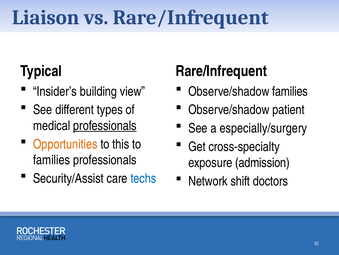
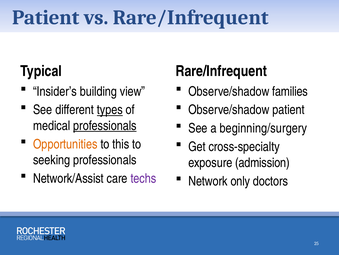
Liaison at (46, 18): Liaison -> Patient
types underline: none -> present
especially/surgery: especially/surgery -> beginning/surgery
families at (52, 160): families -> seeking
Security/Assist: Security/Assist -> Network/Assist
techs colour: blue -> purple
shift: shift -> only
